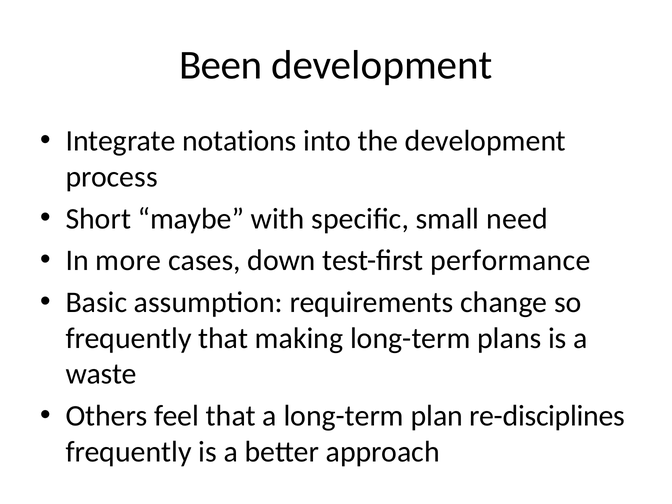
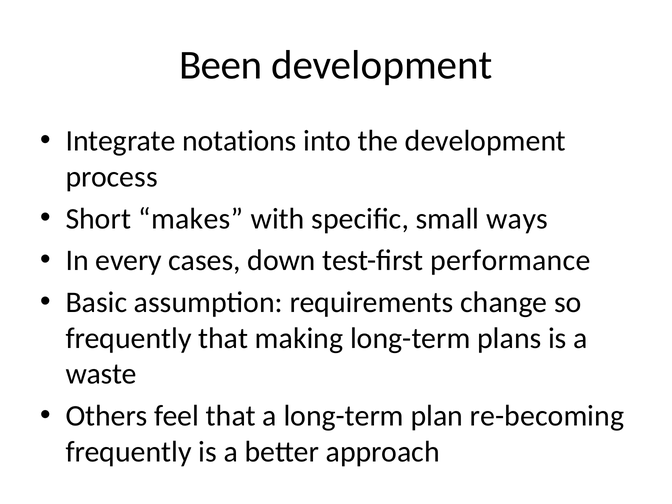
maybe: maybe -> makes
need: need -> ways
more: more -> every
re-disciplines: re-disciplines -> re-becoming
